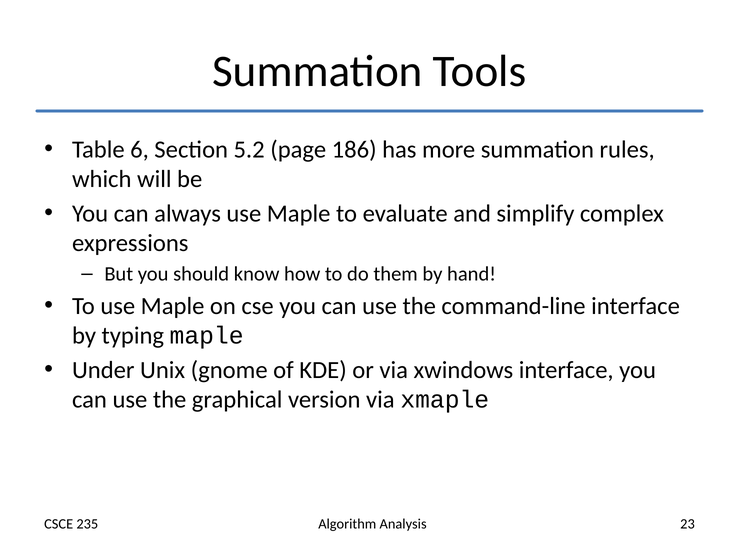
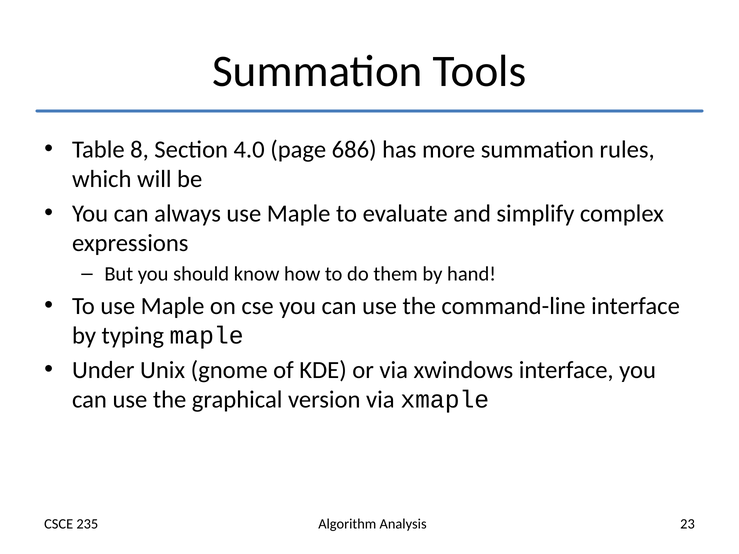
6: 6 -> 8
5.2: 5.2 -> 4.0
186: 186 -> 686
